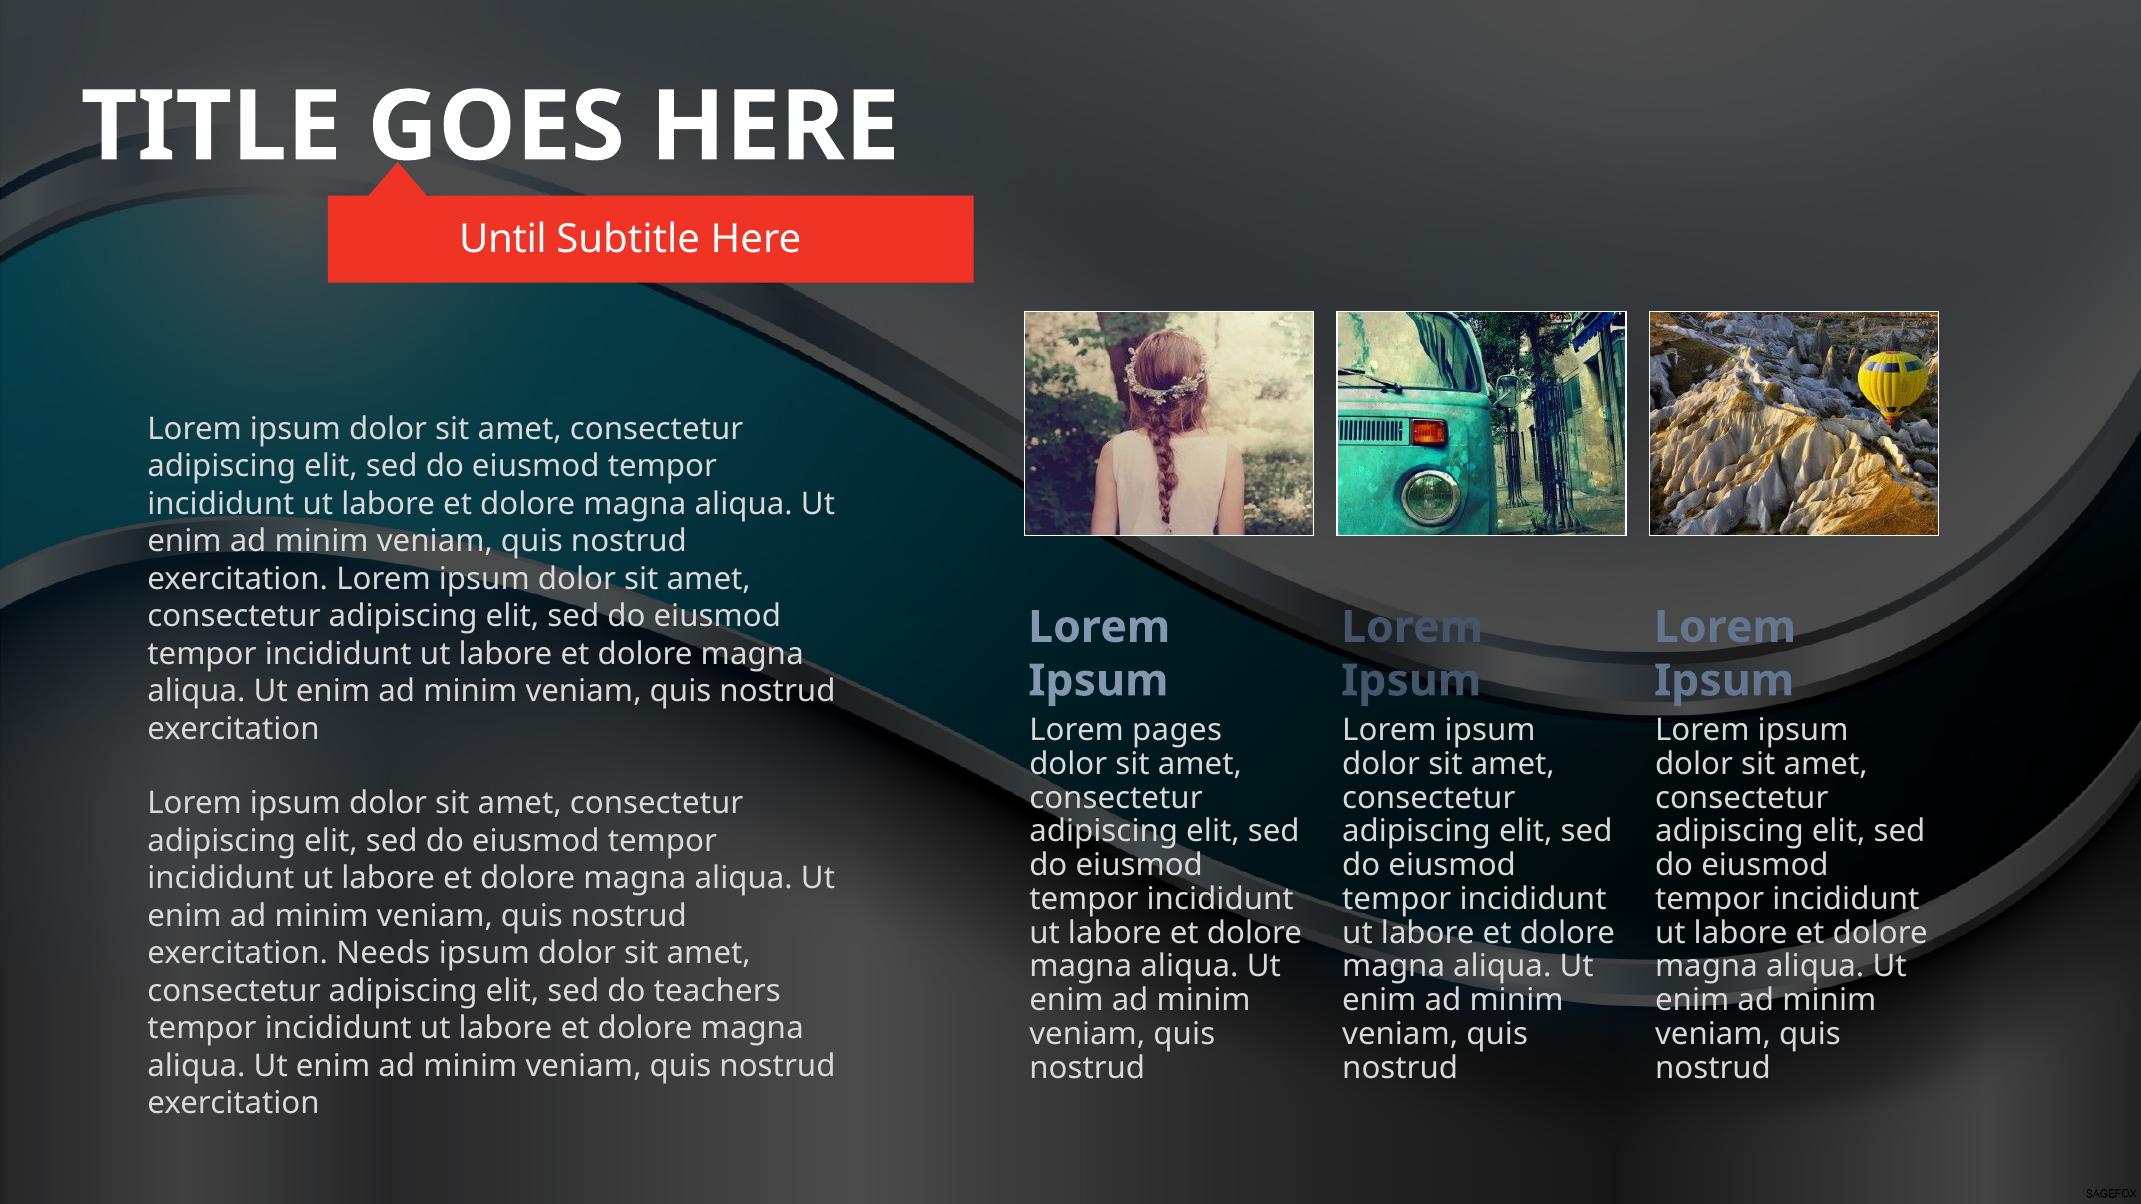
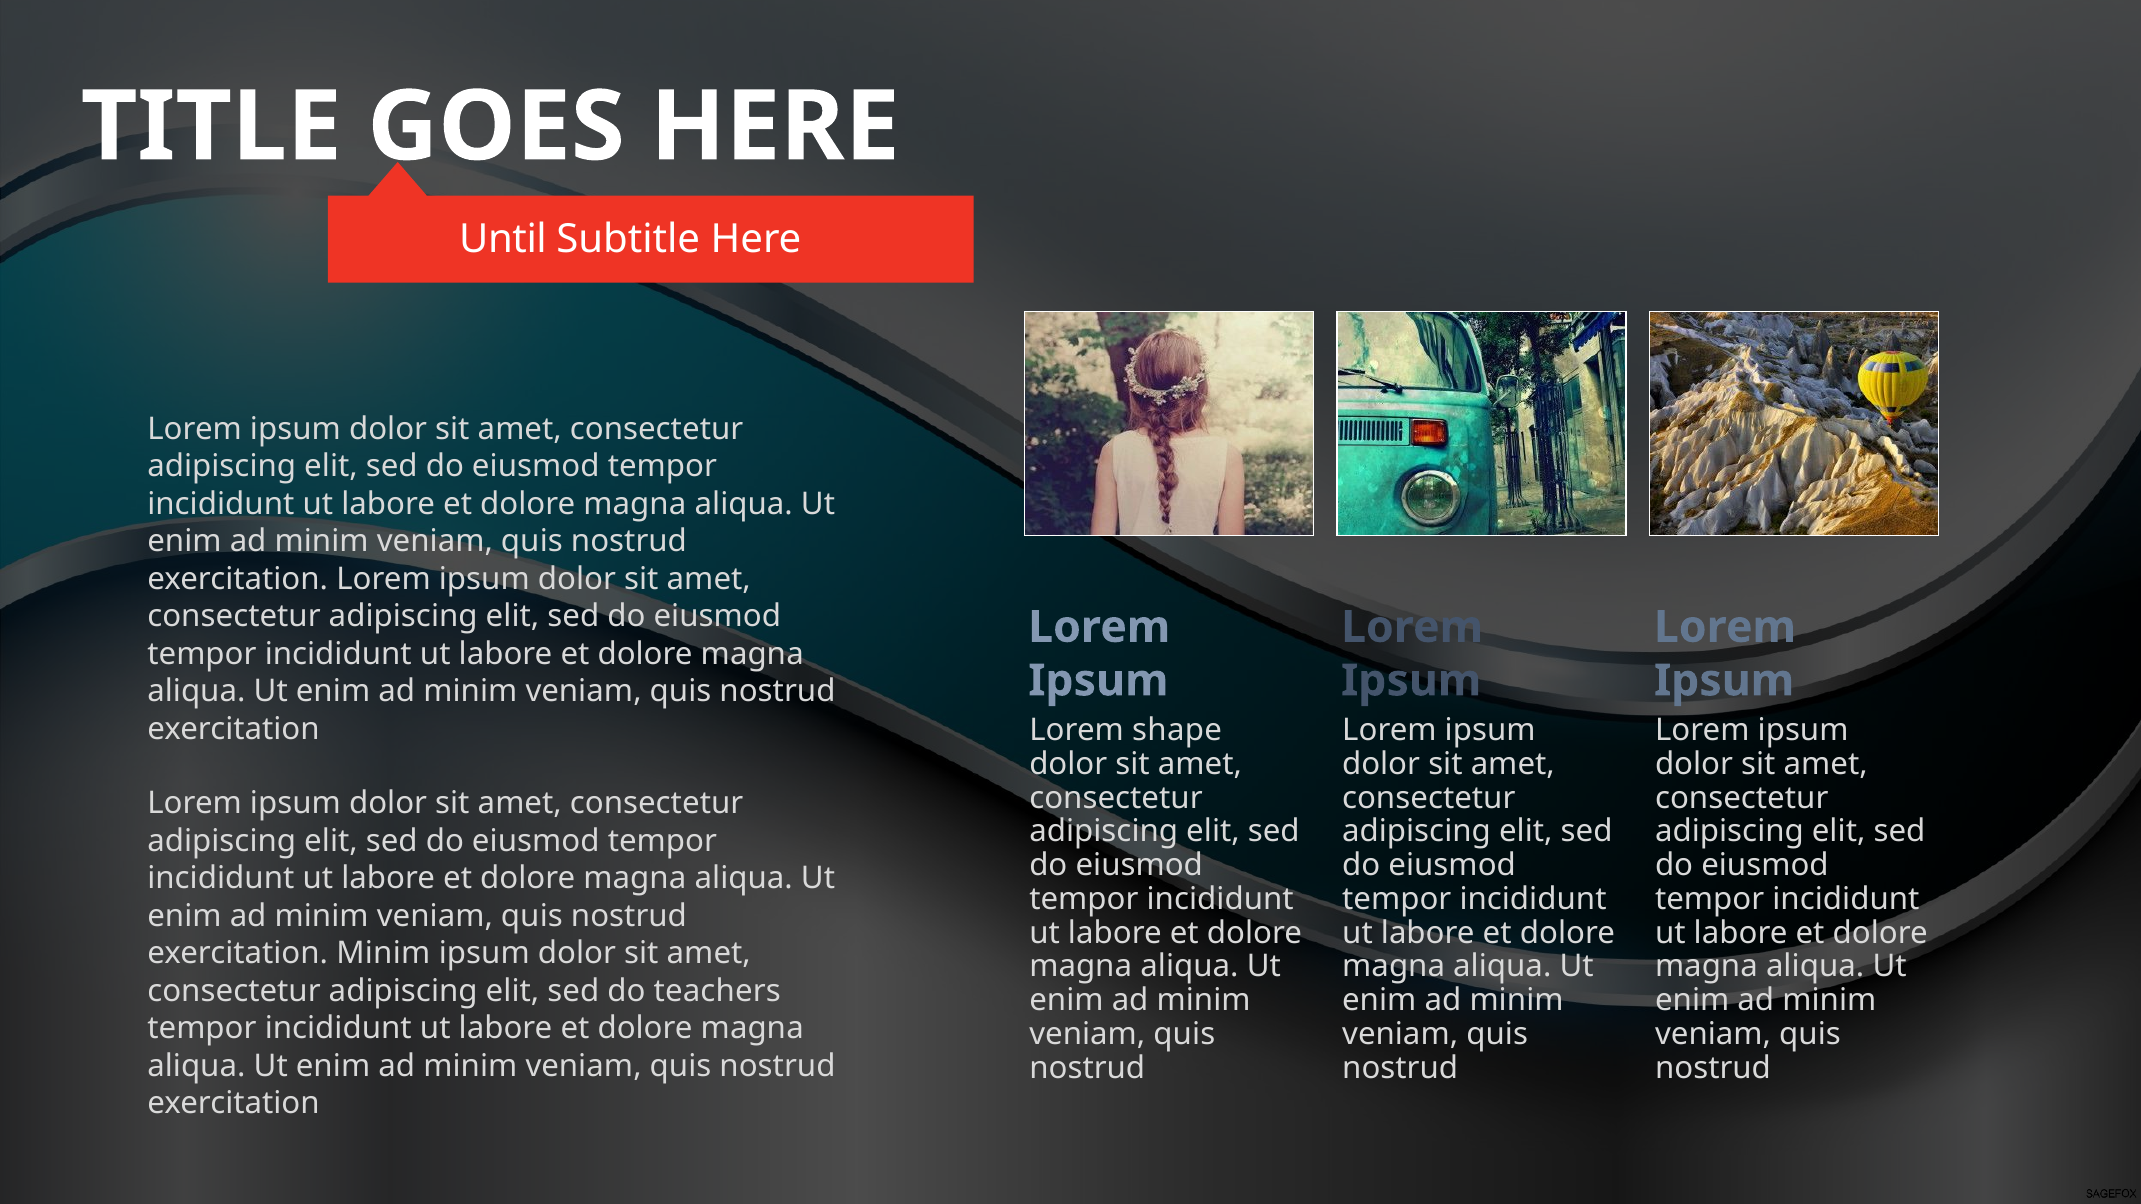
pages: pages -> shape
exercitation Needs: Needs -> Minim
